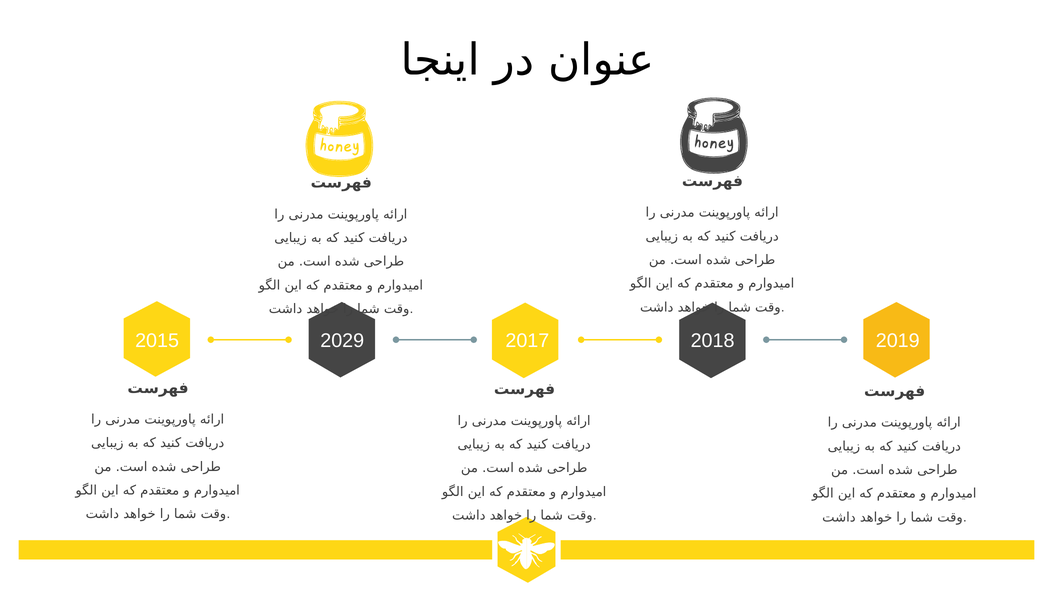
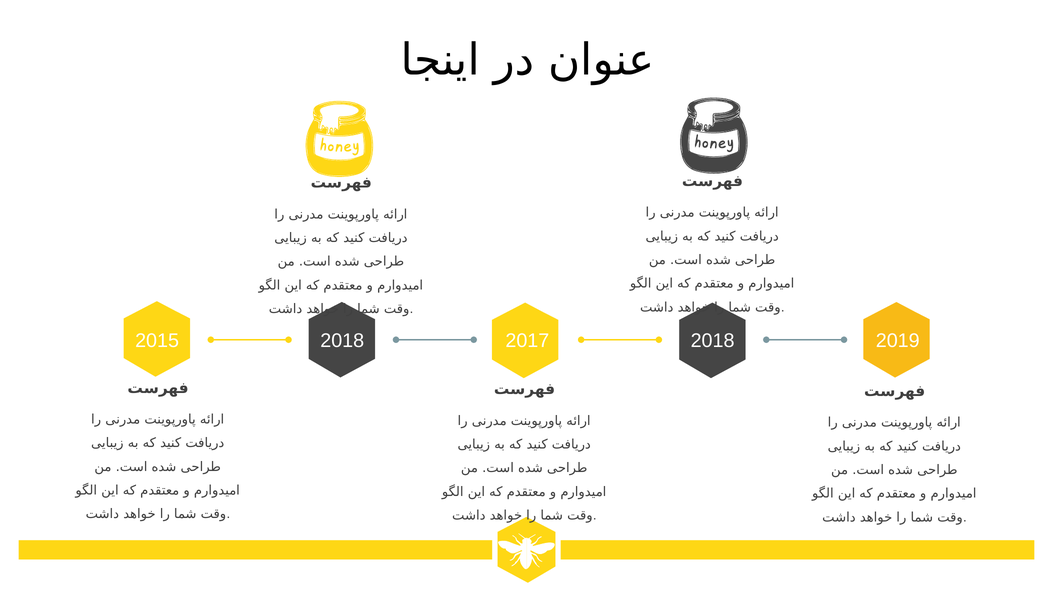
2029 at (342, 341): 2029 -> 2018
